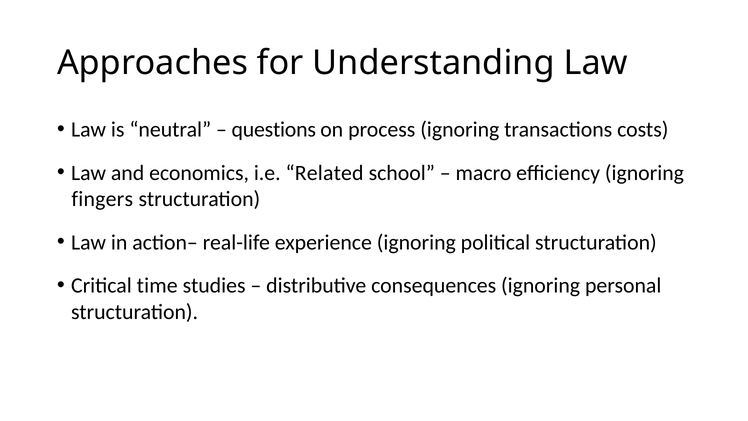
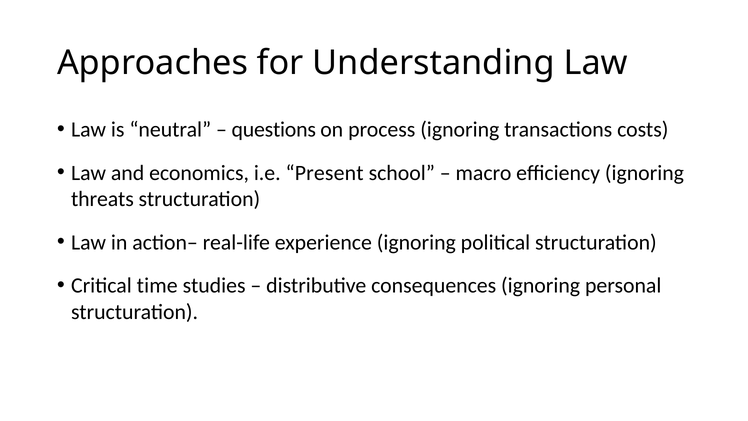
Related: Related -> Present
fingers: fingers -> threats
